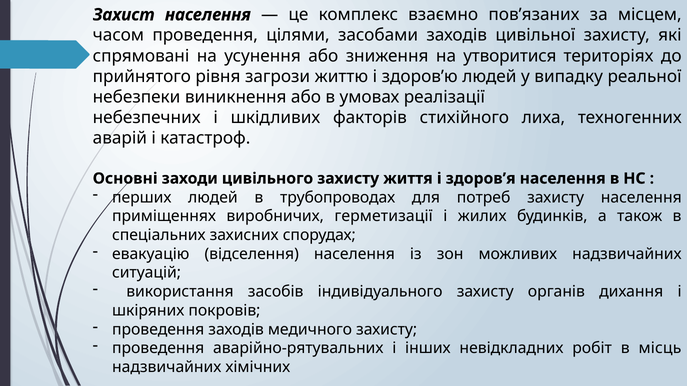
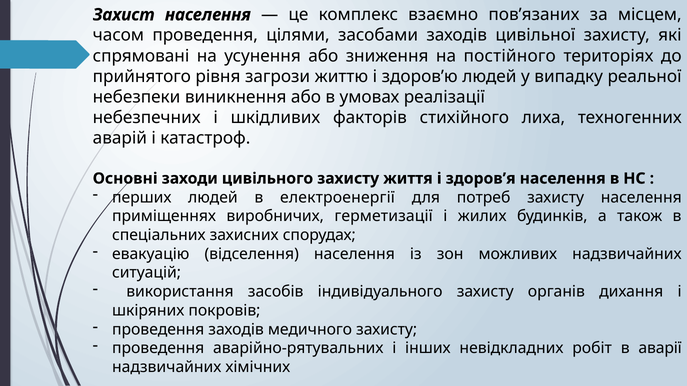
утворитися: утворитися -> постійного
трубопроводах: трубопроводах -> електроенергії
місць: місць -> аварії
